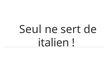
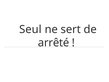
italien: italien -> arrêté
